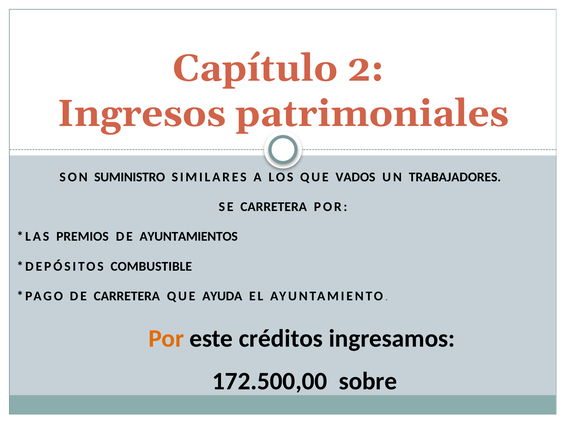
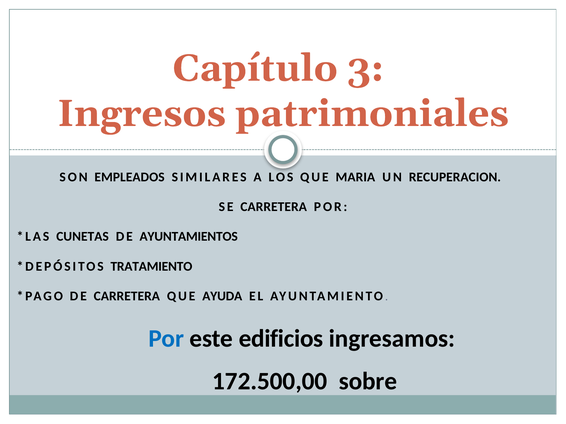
2: 2 -> 3
SUMINISTRO: SUMINISTRO -> EMPLEADOS
VADOS: VADOS -> MARIA
TRABAJADORES: TRABAJADORES -> RECUPERACION
PREMIOS: PREMIOS -> CUNETAS
COMBUSTIBLE: COMBUSTIBLE -> TRATAMIENTO
Por at (166, 339) colour: orange -> blue
créditos: créditos -> edificios
